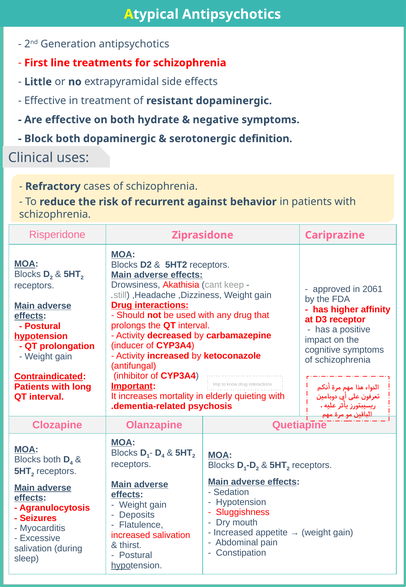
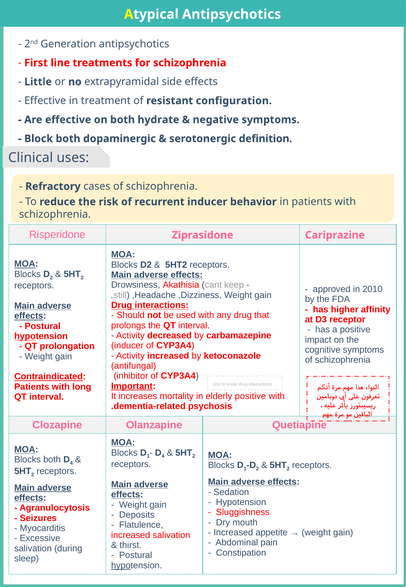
resistant dopaminergic: dopaminergic -> configuration
recurrent against: against -> inducer
2061: 2061 -> 2010
elderly quieting: quieting -> positive
